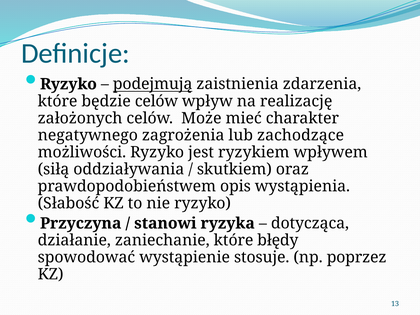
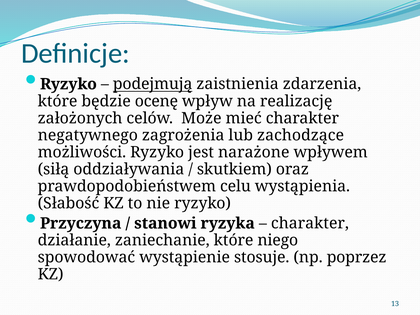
będzie celów: celów -> ocenę
ryzykiem: ryzykiem -> narażone
opis: opis -> celu
dotycząca at (310, 223): dotycząca -> charakter
błędy: błędy -> niego
